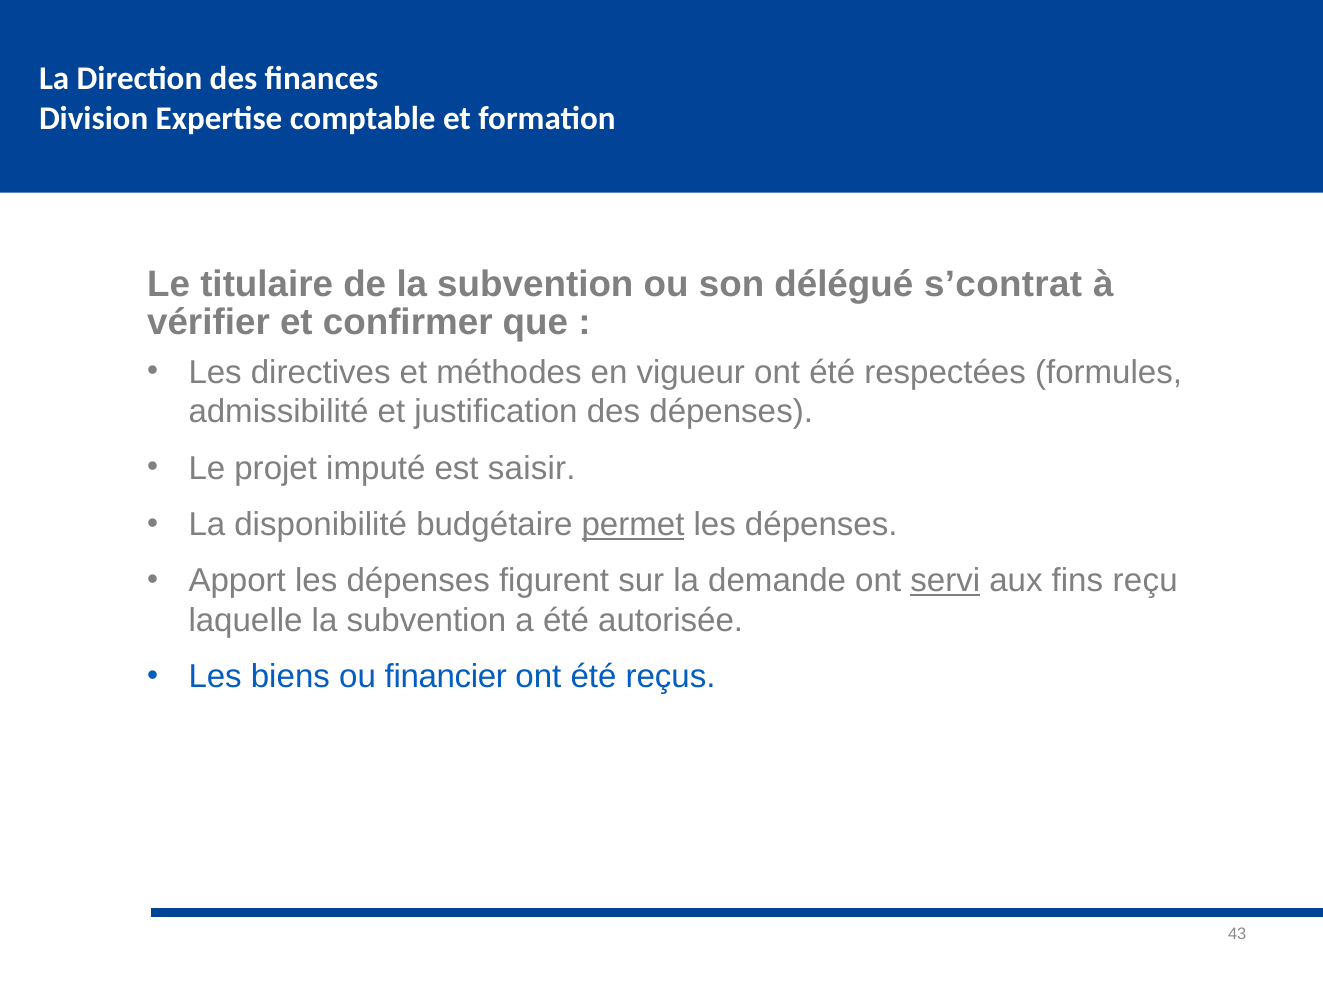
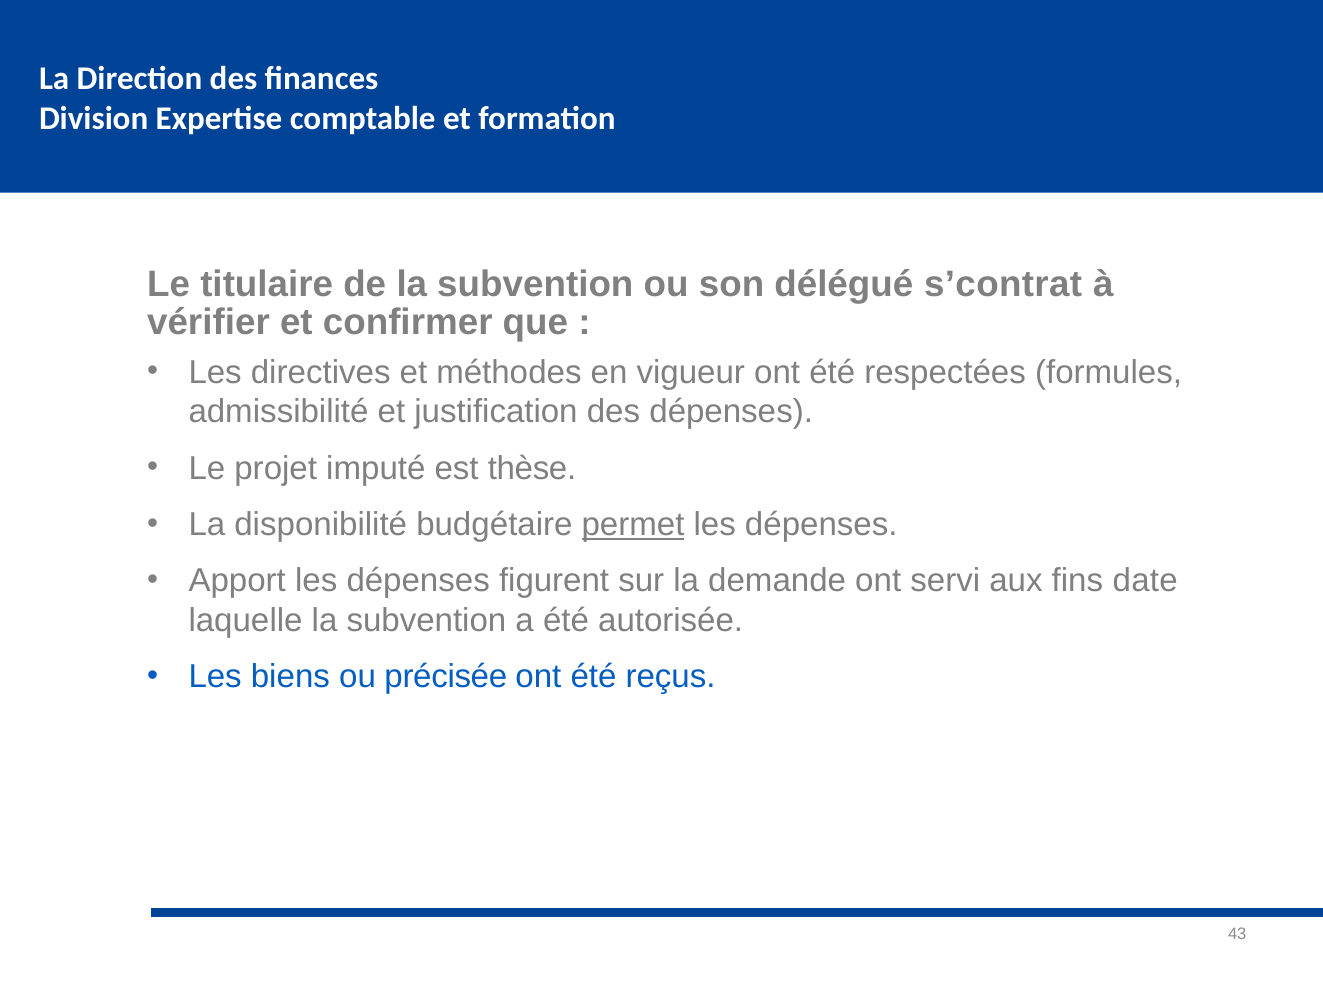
saisir: saisir -> thèse
servi underline: present -> none
reçu: reçu -> date
financier: financier -> précisée
